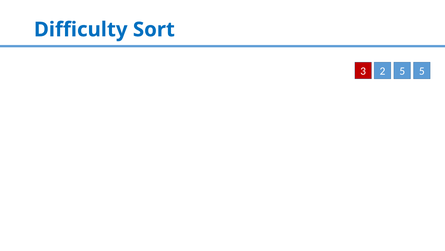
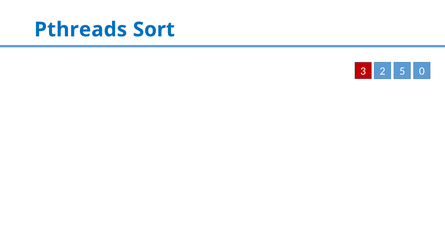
Difficulty: Difficulty -> Pthreads
5 5: 5 -> 0
